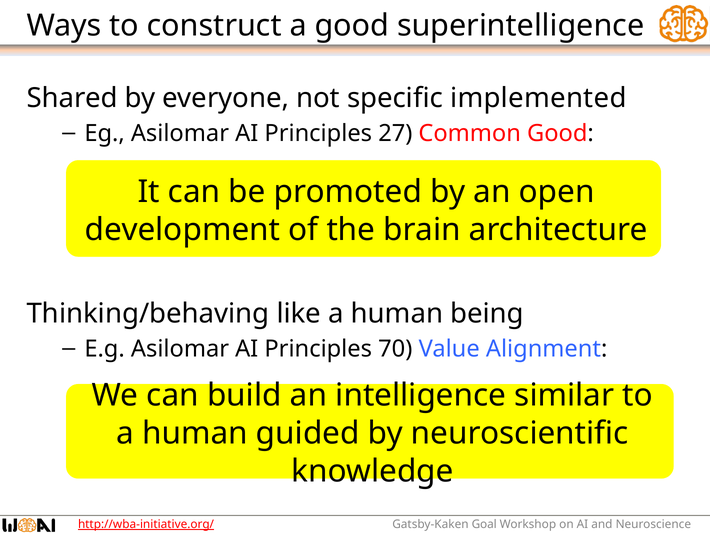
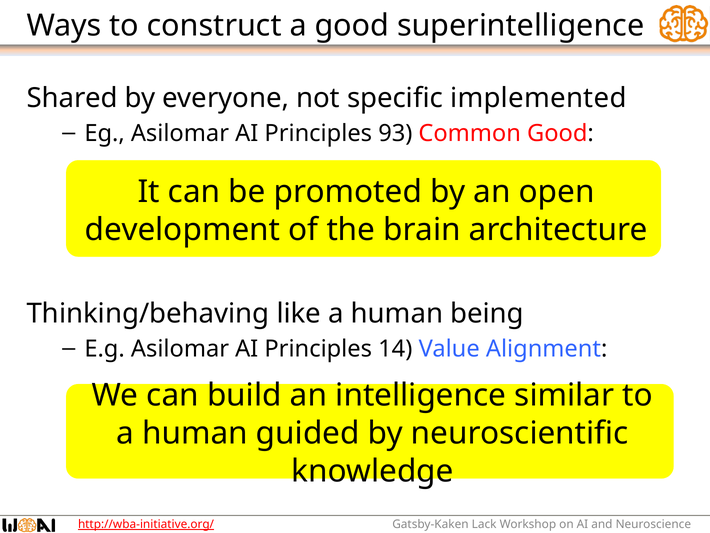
27: 27 -> 93
70: 70 -> 14
Goal: Goal -> Lack
